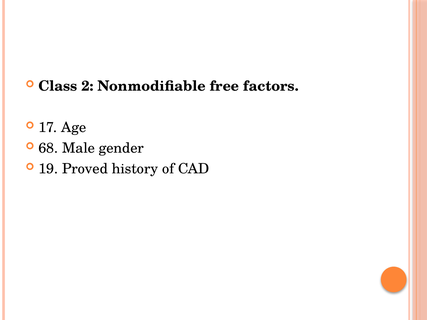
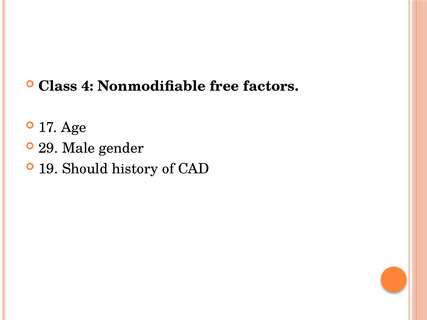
2: 2 -> 4
68: 68 -> 29
Proved: Proved -> Should
